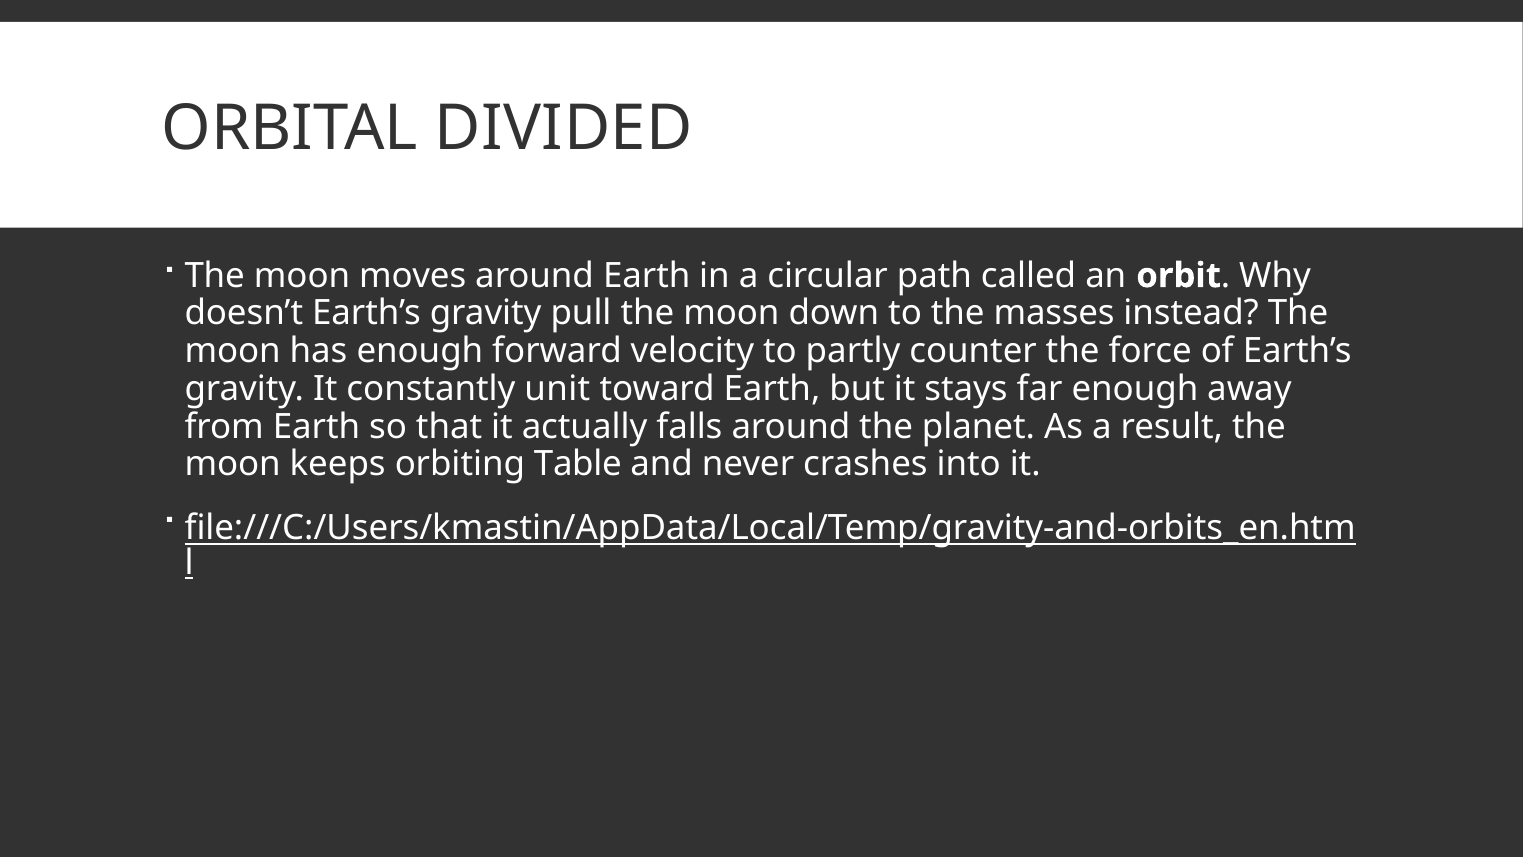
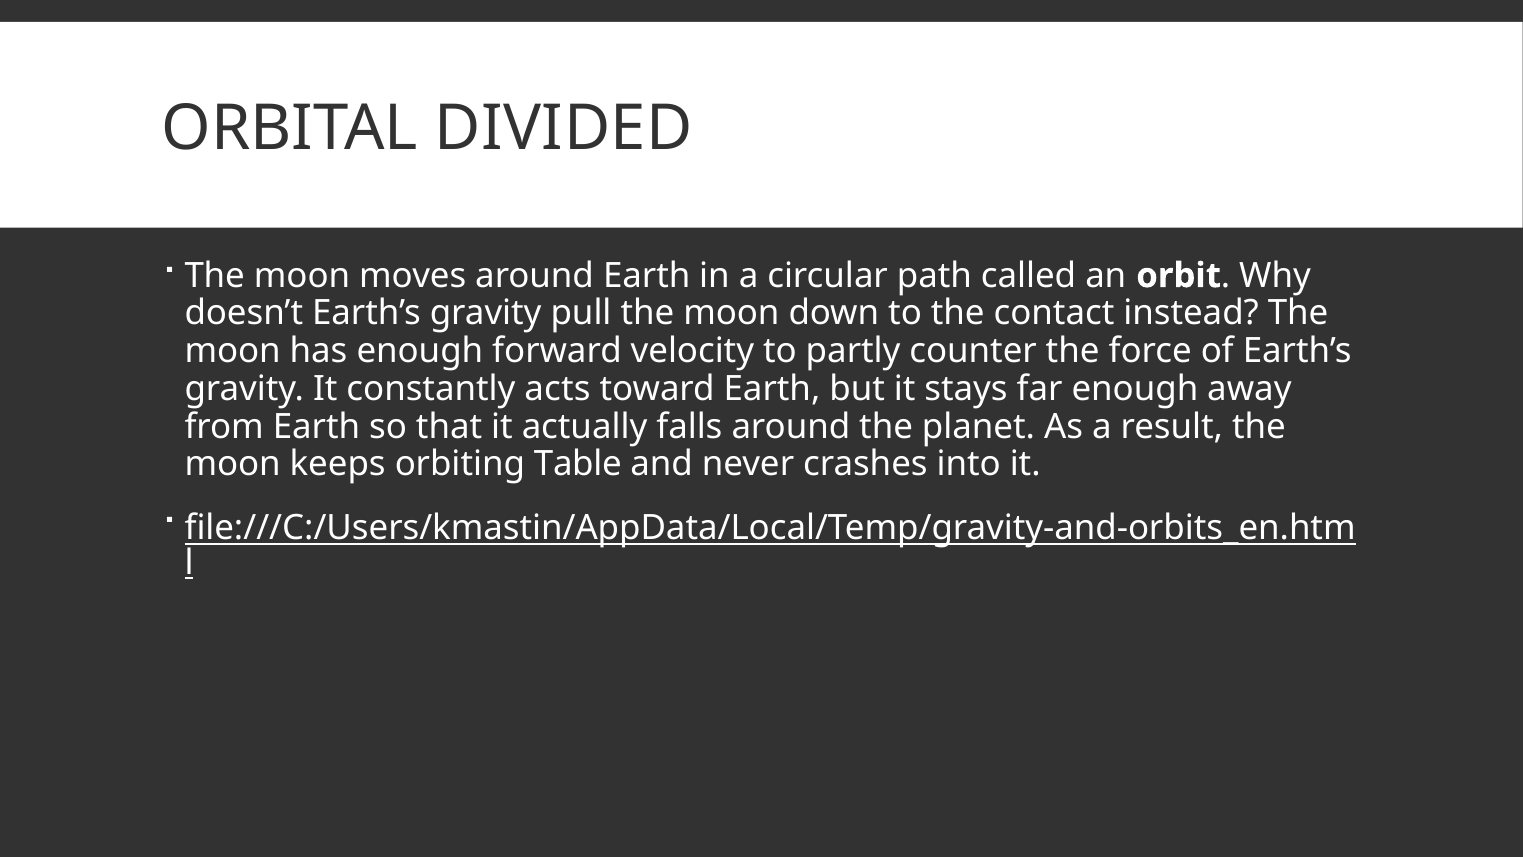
masses: masses -> contact
unit: unit -> acts
